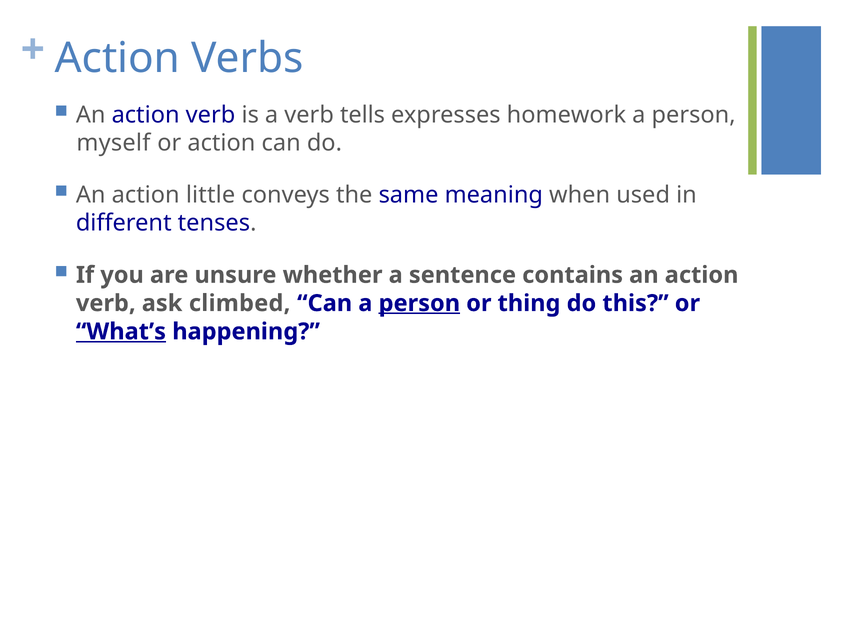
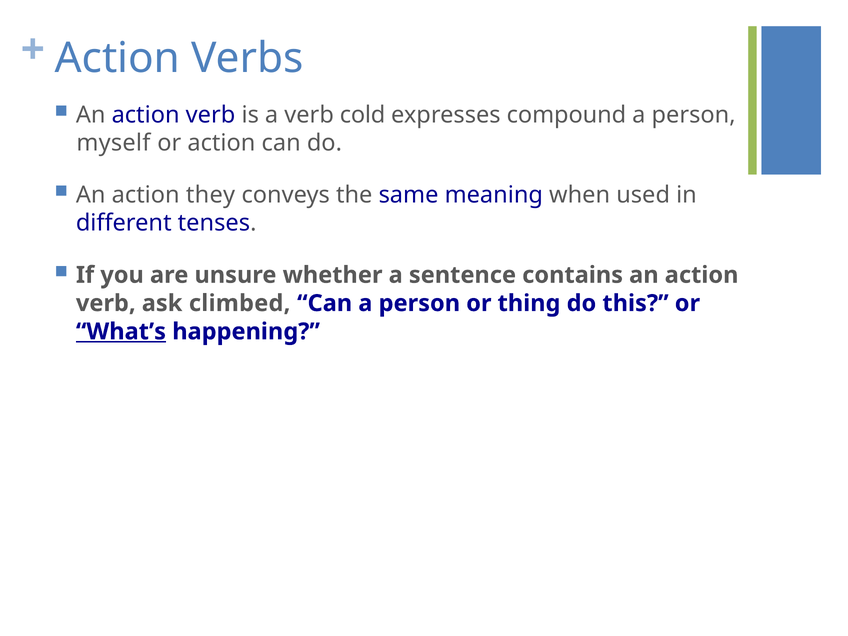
tells: tells -> cold
homework: homework -> compound
little: little -> they
person at (419, 303) underline: present -> none
